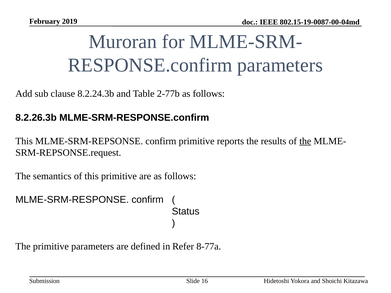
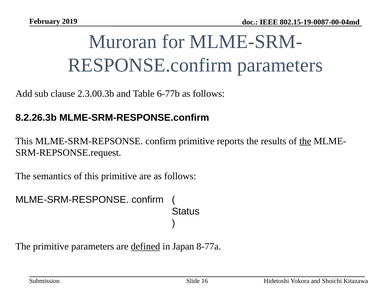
8.2.24.3b: 8.2.24.3b -> 2.3.00.3b
2-77b: 2-77b -> 6-77b
defined underline: none -> present
Refer: Refer -> Japan
